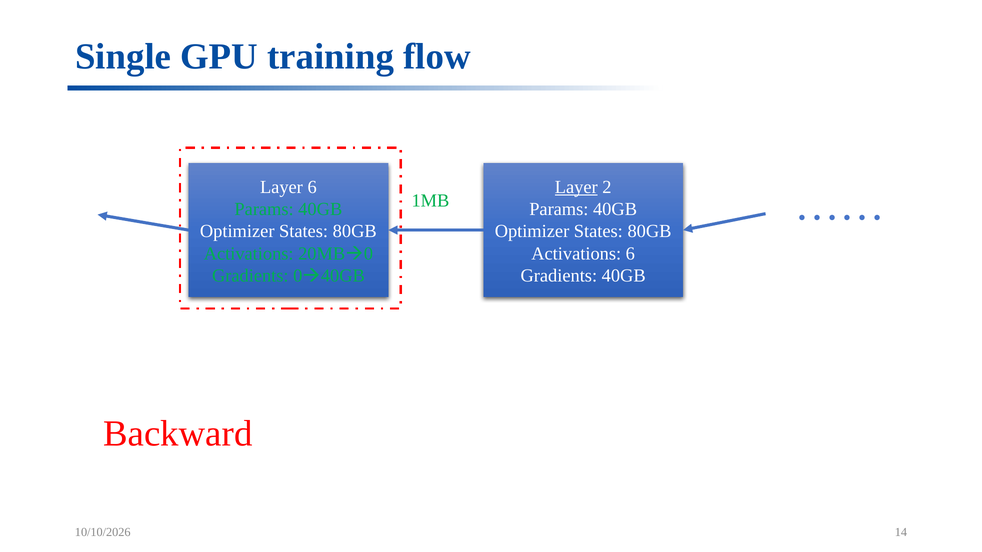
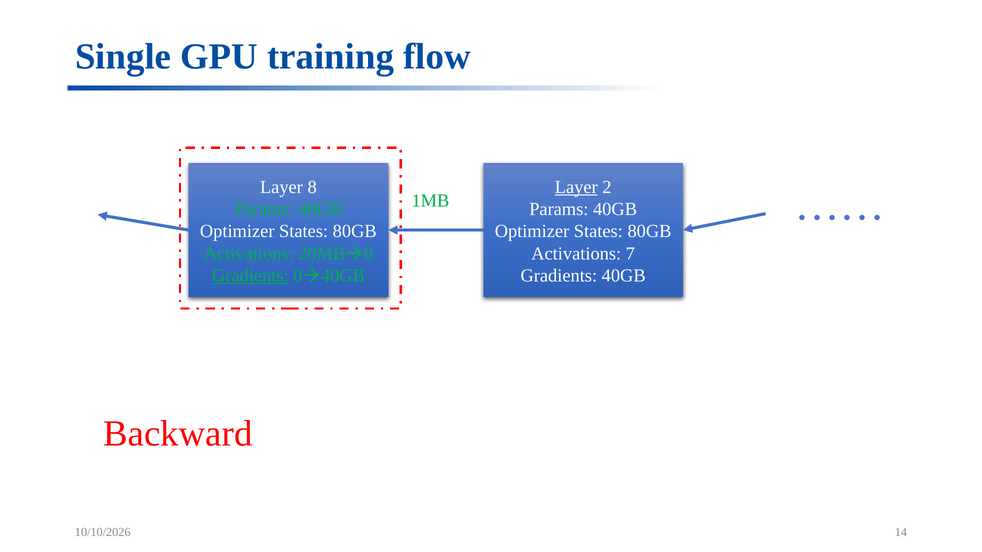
Layer 6: 6 -> 8
Activations 6: 6 -> 7
Gradients at (250, 276) underline: none -> present
